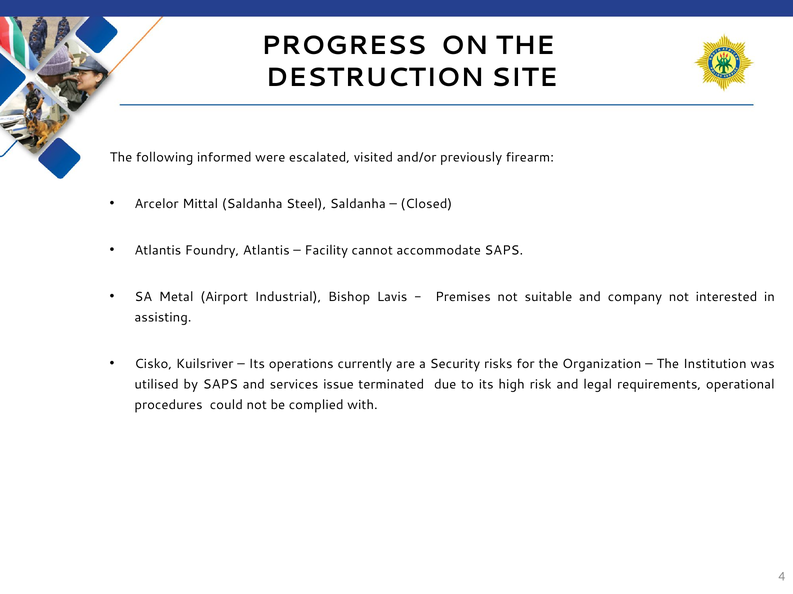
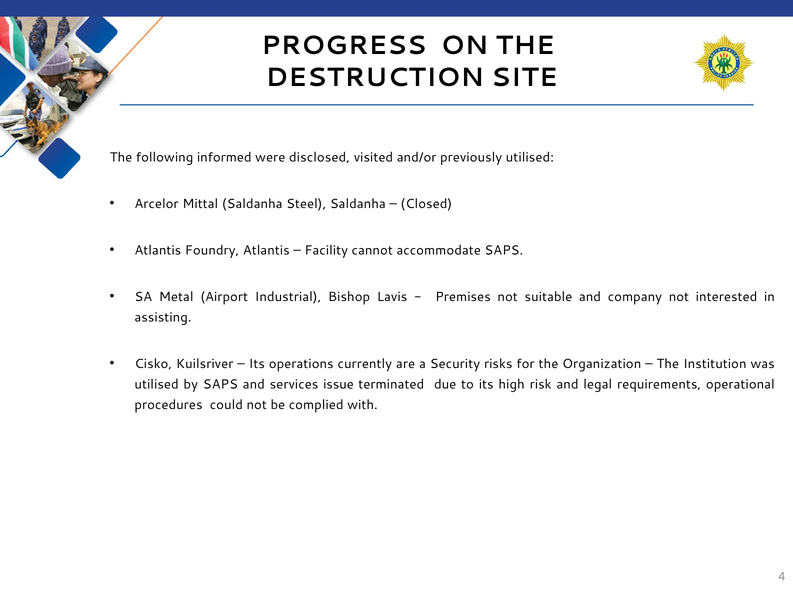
escalated: escalated -> disclosed
previously firearm: firearm -> utilised
